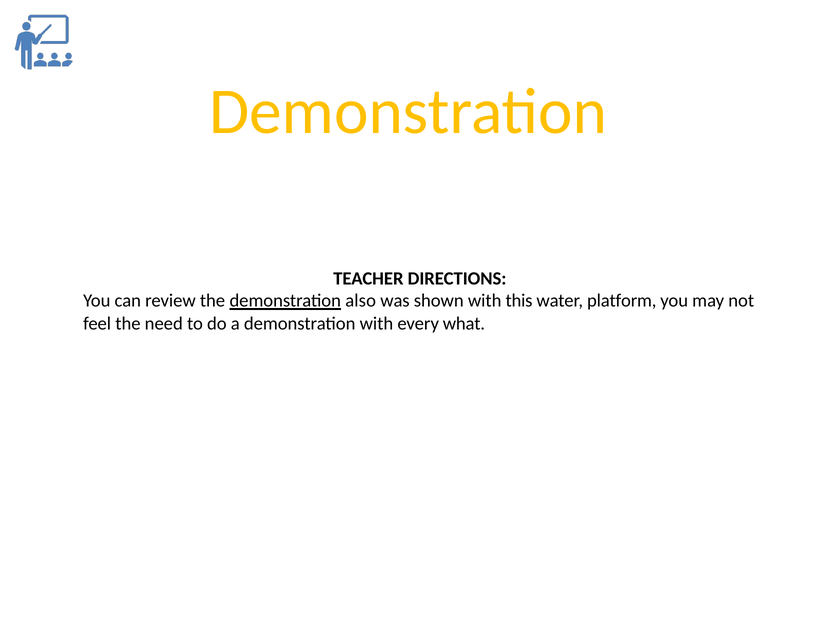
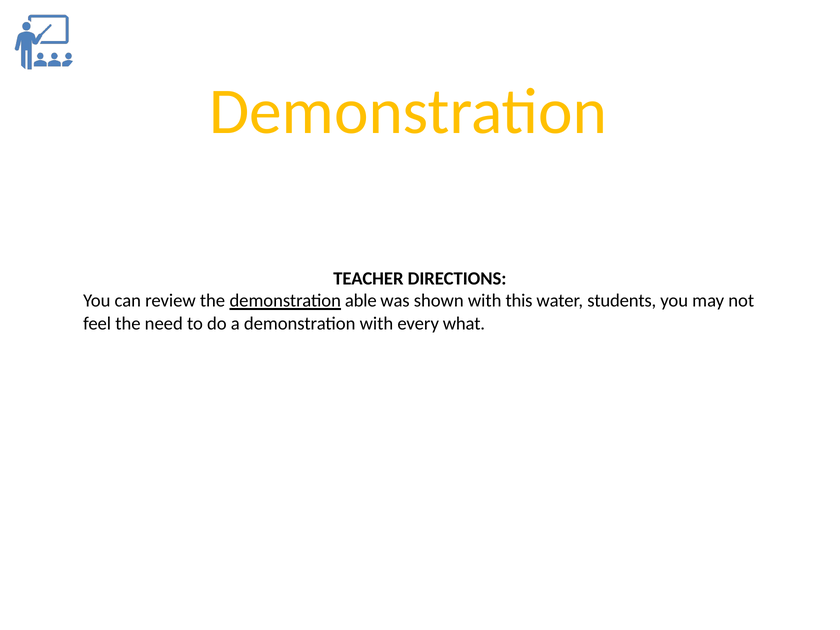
also: also -> able
platform: platform -> students
